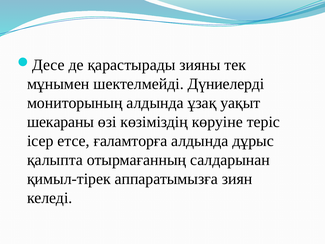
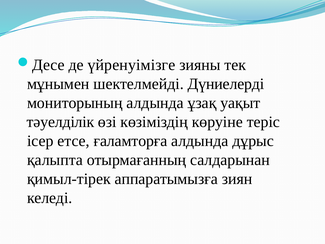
қарастырады: қарастырады -> үйренуімізге
шекараны: шекараны -> тәуелділік
